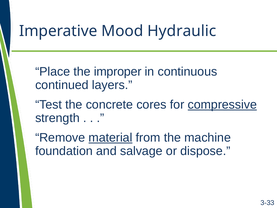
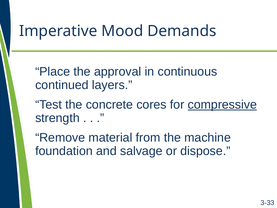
Hydraulic: Hydraulic -> Demands
improper: improper -> approval
material underline: present -> none
